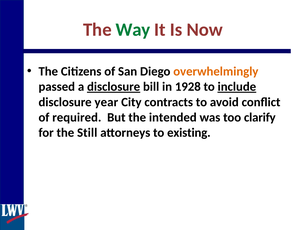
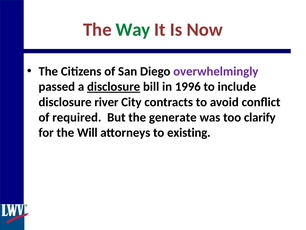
overwhelmingly colour: orange -> purple
1928: 1928 -> 1996
include underline: present -> none
year: year -> river
intended: intended -> generate
Still: Still -> Will
